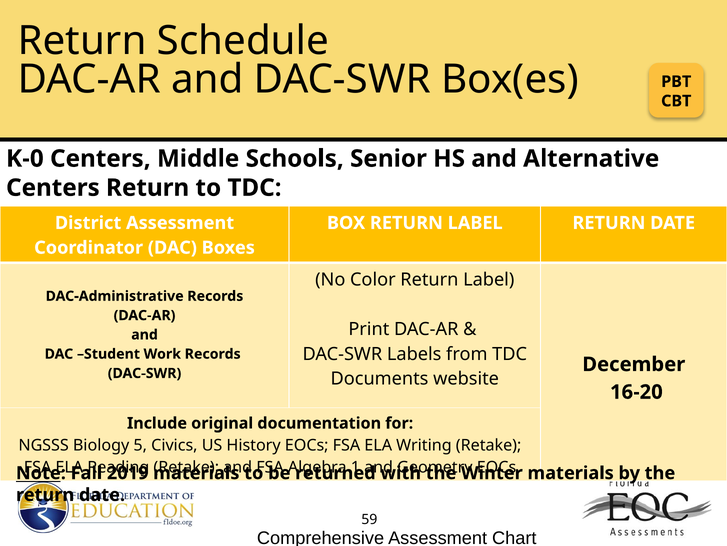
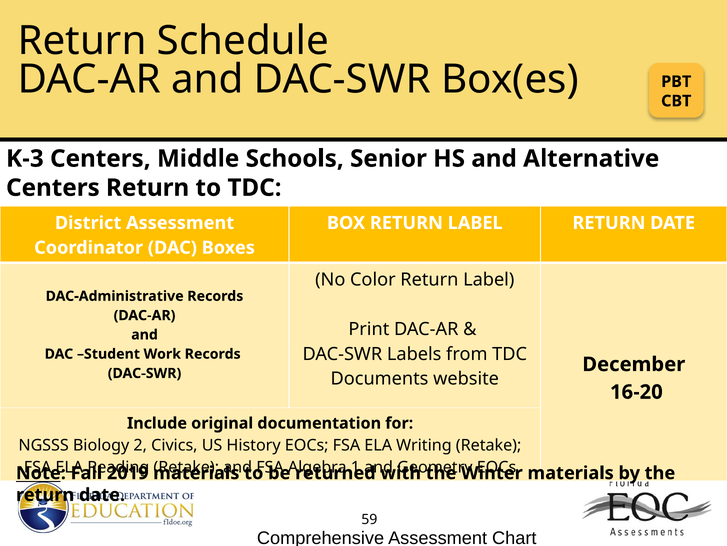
K-0: K-0 -> K-3
5: 5 -> 2
